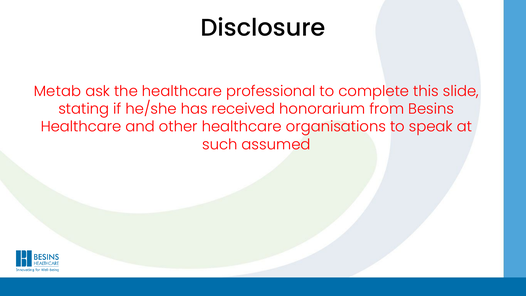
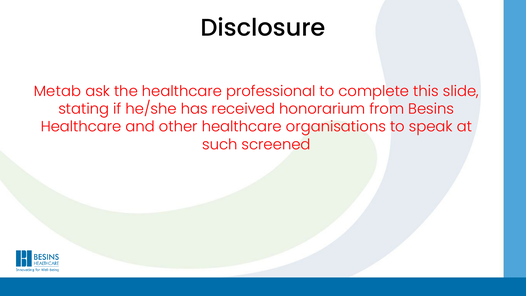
assumed: assumed -> screened
